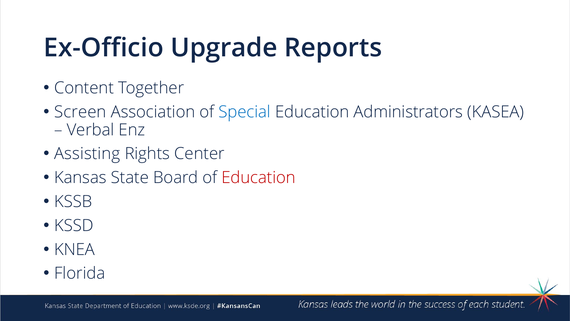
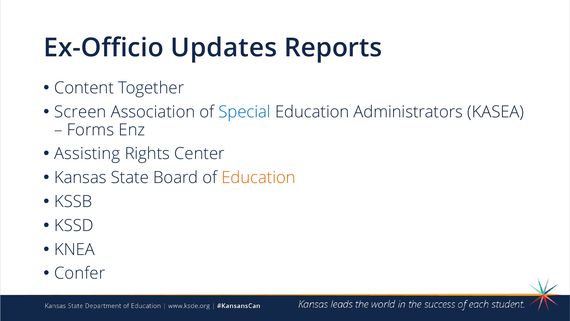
Upgrade: Upgrade -> Updates
Verbal: Verbal -> Forms
Education at (259, 178) colour: red -> orange
Florida: Florida -> Confer
